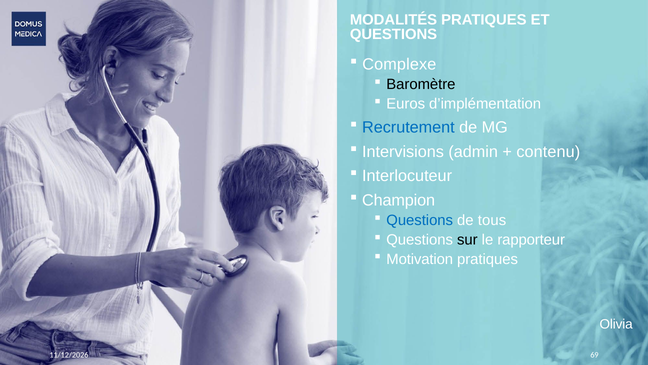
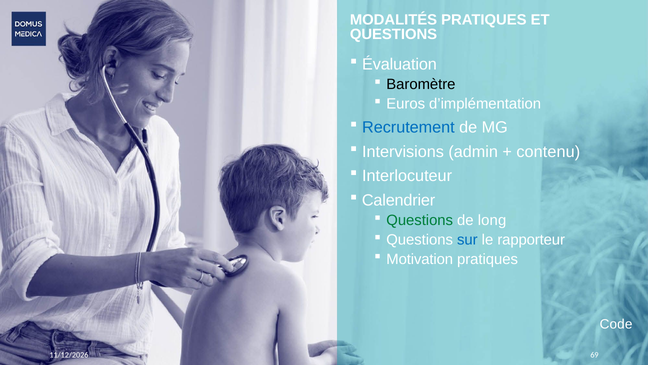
Complexe: Complexe -> Évaluation
Champion: Champion -> Calendrier
Questions at (420, 220) colour: blue -> green
tous: tous -> long
sur colour: black -> blue
Olivia: Olivia -> Code
